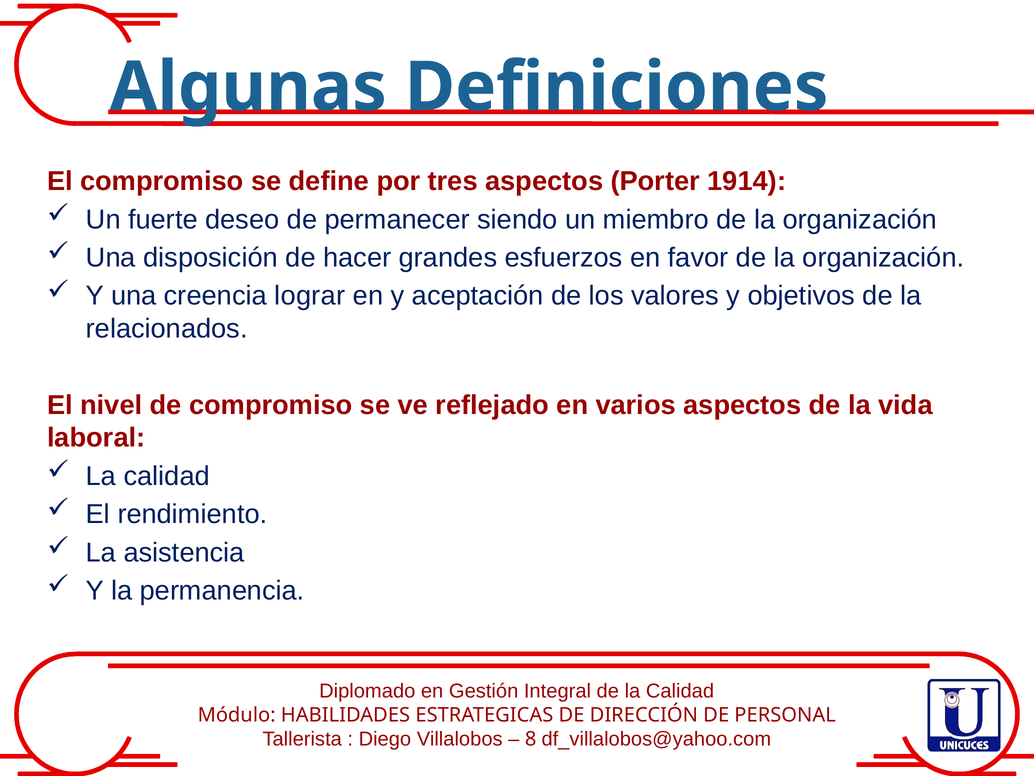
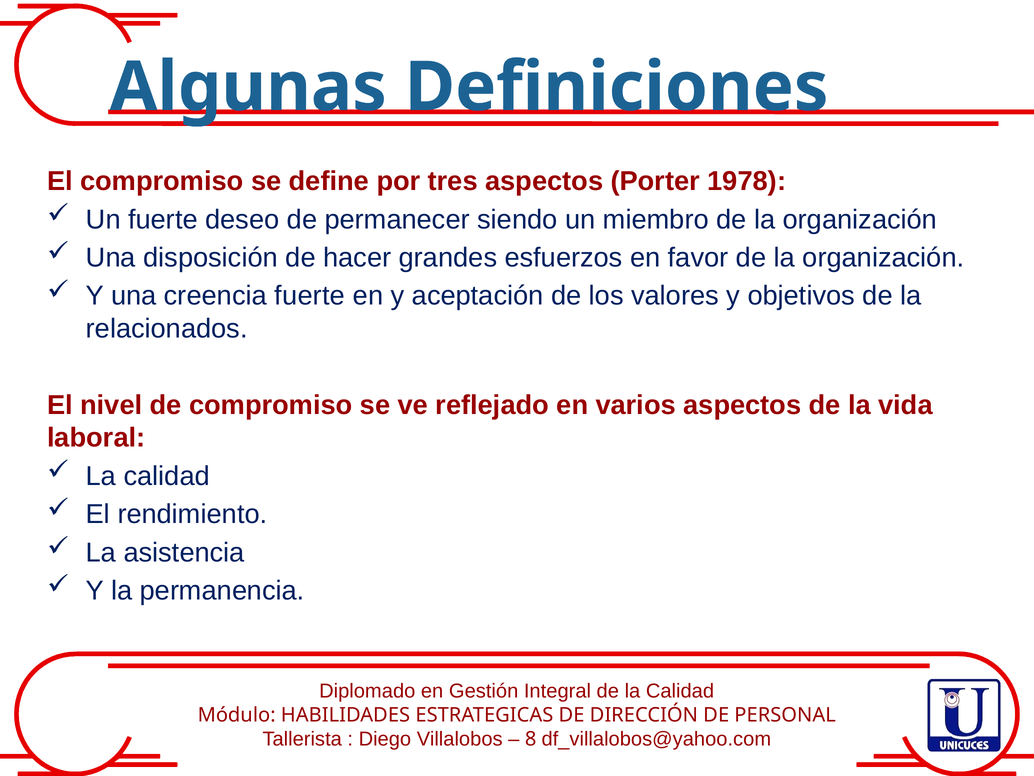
1914: 1914 -> 1978
creencia lograr: lograr -> fuerte
